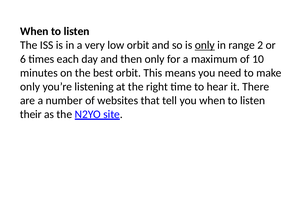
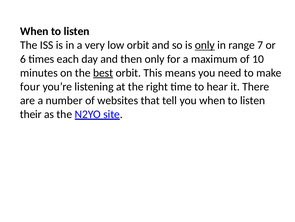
2: 2 -> 7
best underline: none -> present
only at (30, 86): only -> four
